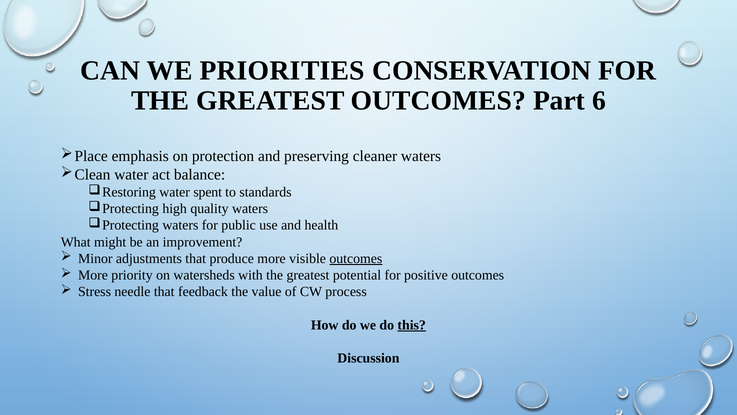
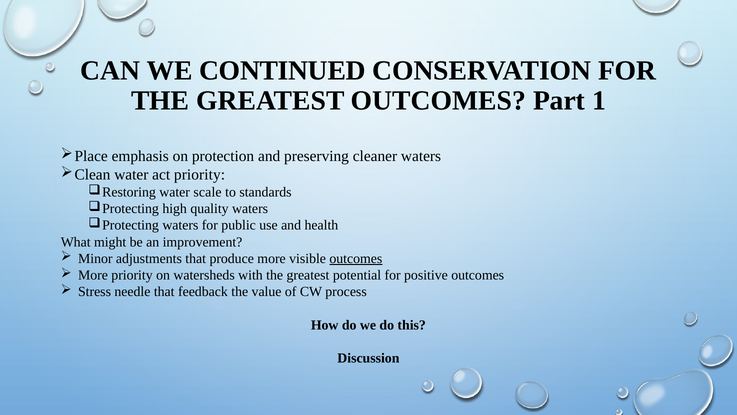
PRIORITIES: PRIORITIES -> CONTINUED
6: 6 -> 1
act balance: balance -> priority
spent: spent -> scale
this underline: present -> none
